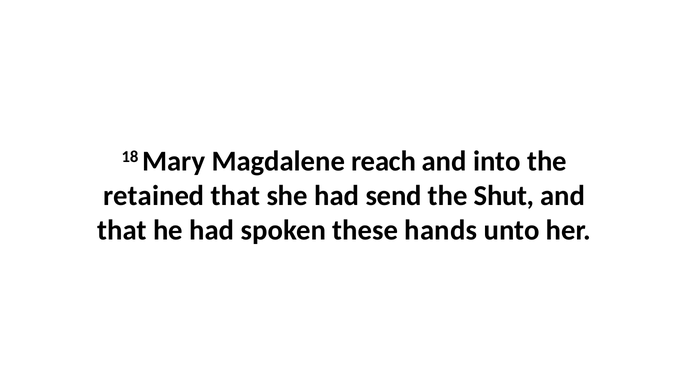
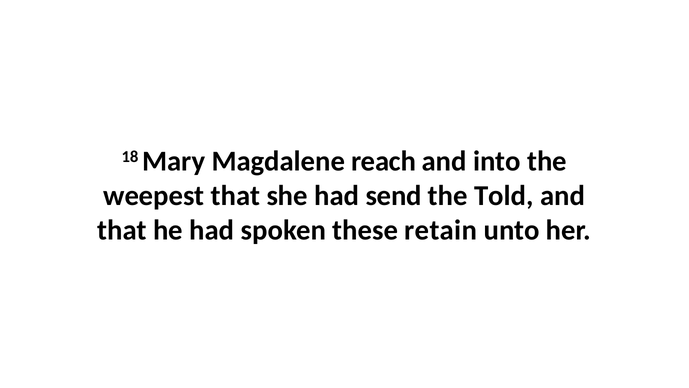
retained: retained -> weepest
Shut: Shut -> Told
hands: hands -> retain
